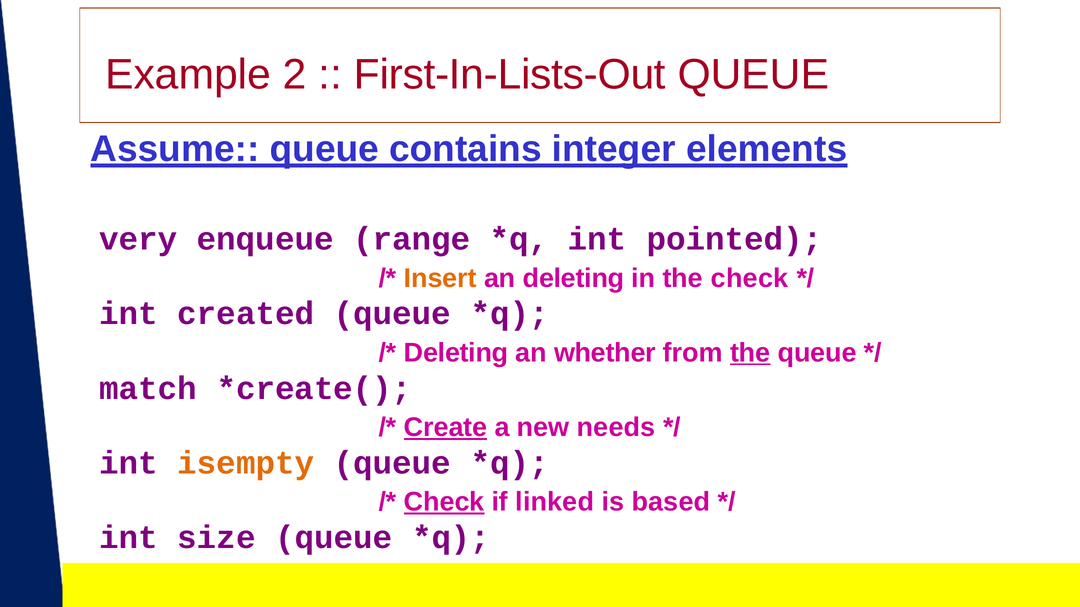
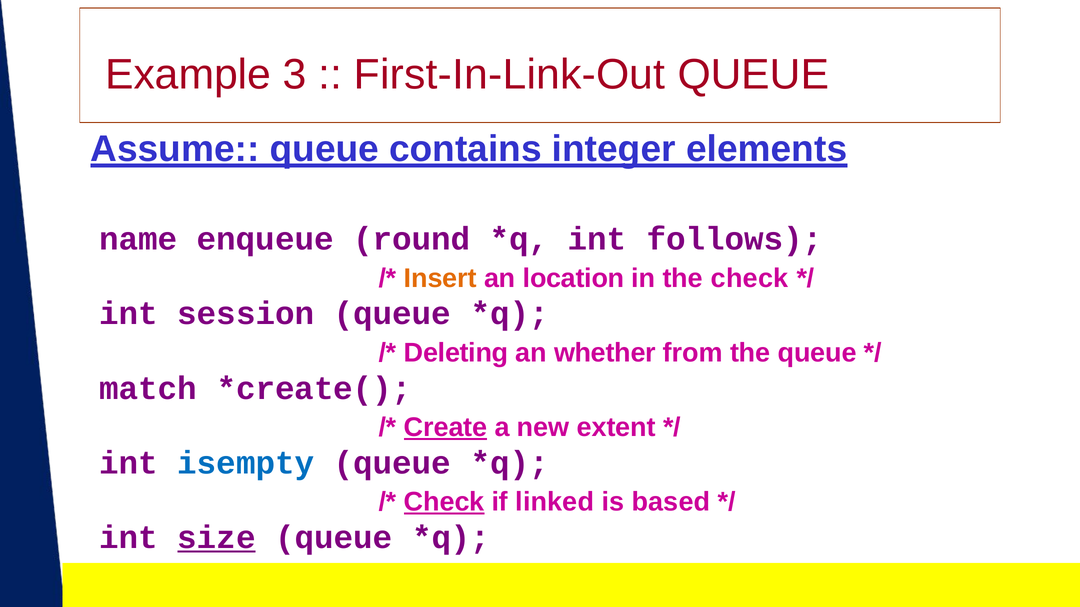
2: 2 -> 3
First-In-Lists-Out: First-In-Lists-Out -> First-In-Link-Out
very: very -> name
range: range -> round
pointed: pointed -> follows
an deleting: deleting -> location
created: created -> session
the at (750, 353) underline: present -> none
needs: needs -> extent
isempty colour: orange -> blue
size underline: none -> present
